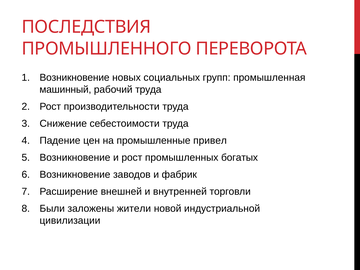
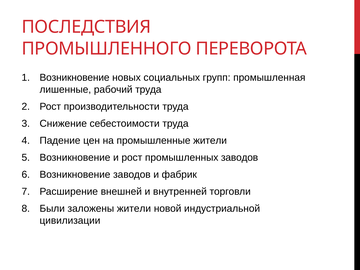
машинный: машинный -> лишенные
промышленные привел: привел -> жители
промышленных богатых: богатых -> заводов
